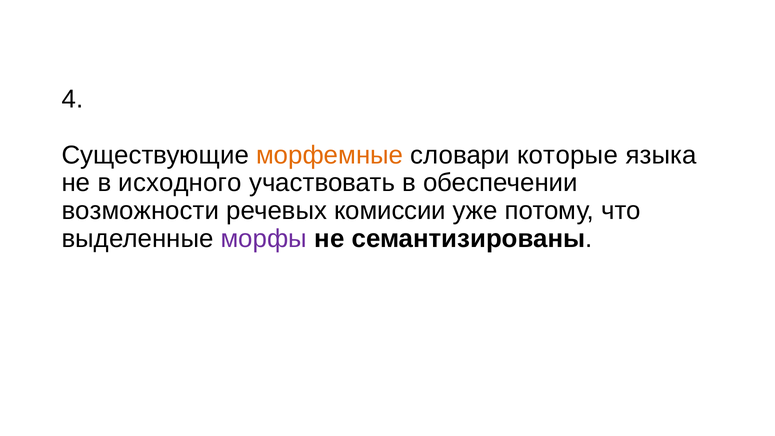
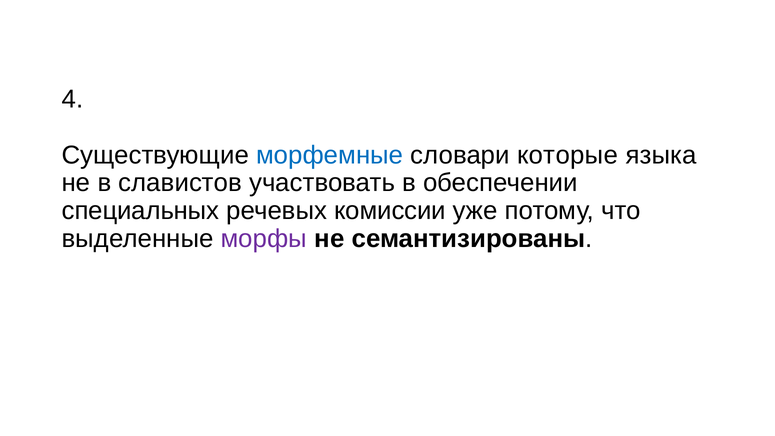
морфемные colour: orange -> blue
исходного: исходного -> славистов
возможности: возможности -> специальных
